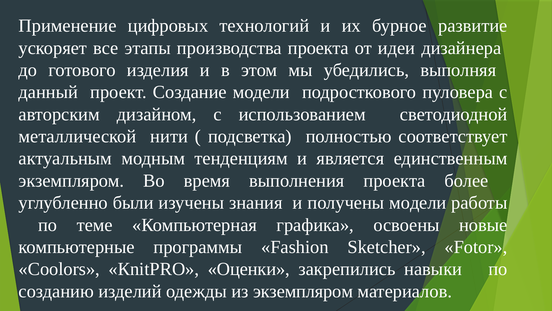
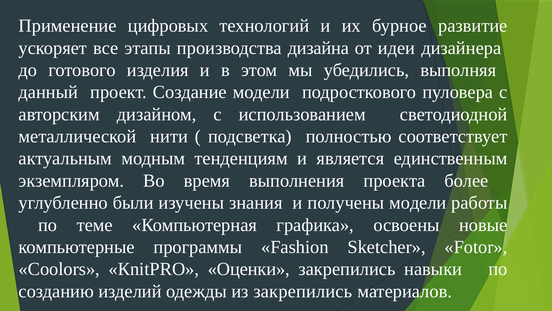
производства проекта: проекта -> дизайна
из экземпляром: экземпляром -> закрепились
